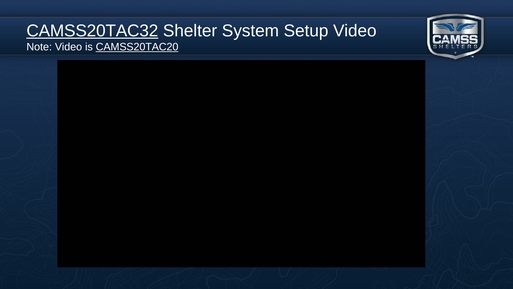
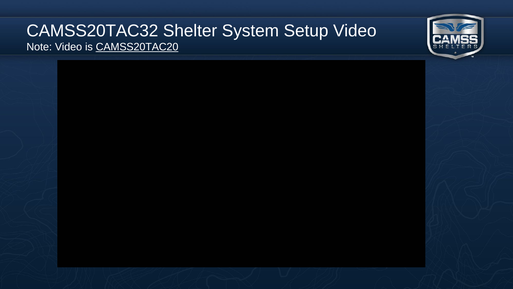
CAMSS20TAC32 underline: present -> none
